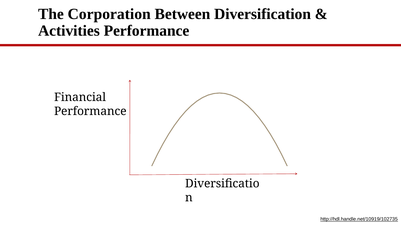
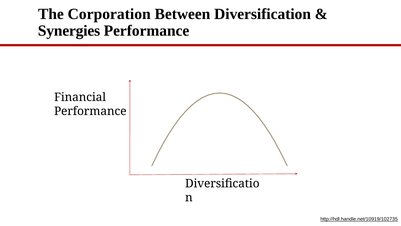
Activities: Activities -> Synergies
